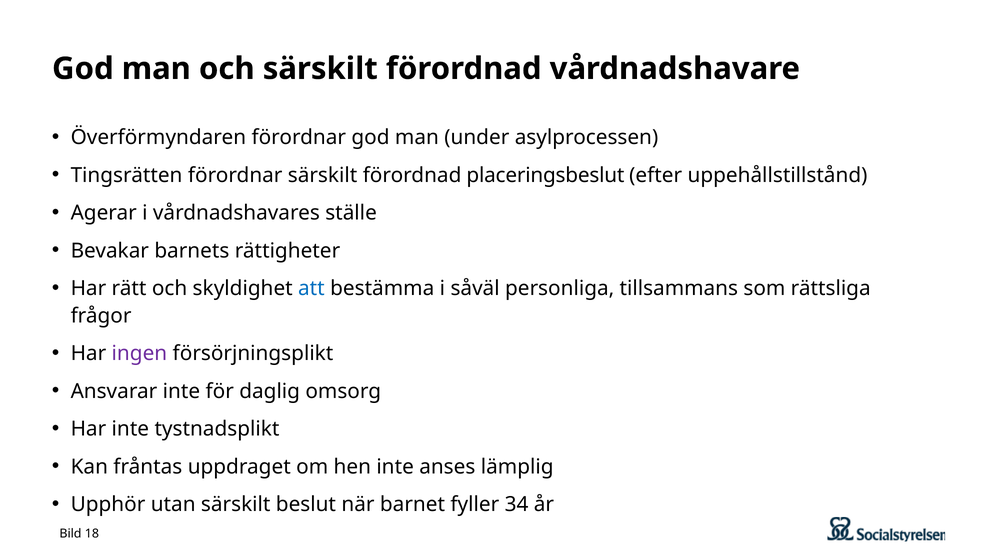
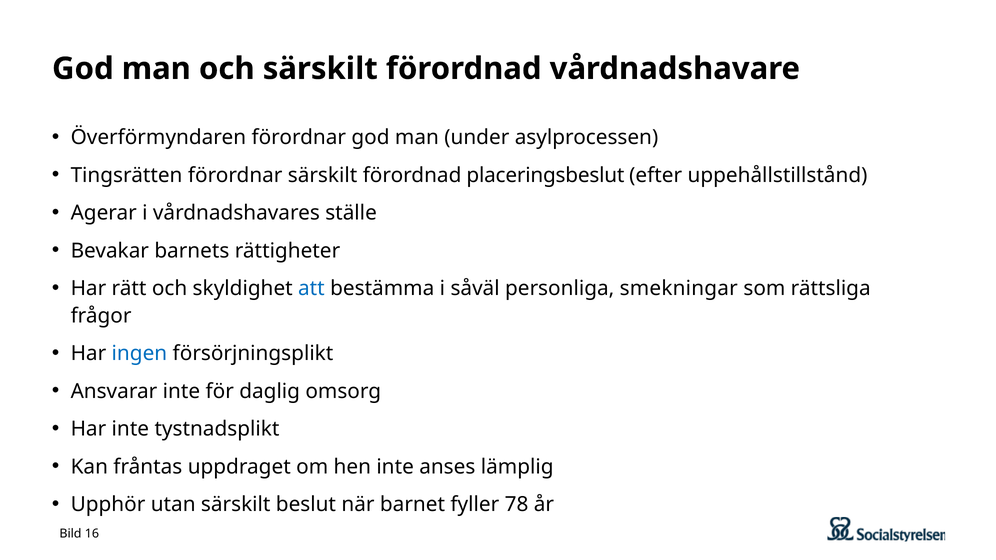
tillsammans: tillsammans -> smekningar
ingen colour: purple -> blue
34: 34 -> 78
18: 18 -> 16
